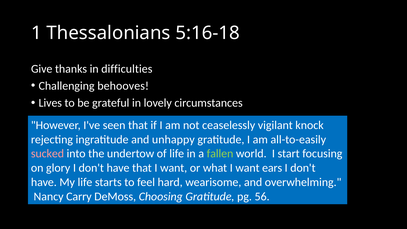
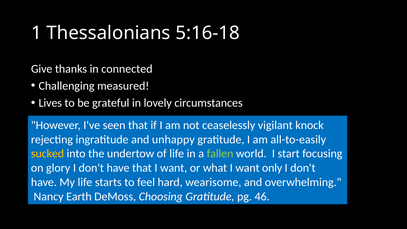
difficulties: difficulties -> connected
behooves: behooves -> measured
sucked colour: pink -> yellow
ears: ears -> only
Carry: Carry -> Earth
56: 56 -> 46
